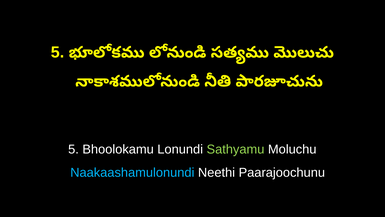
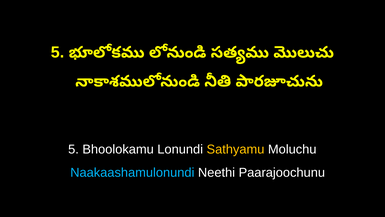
Sathyamu colour: light green -> yellow
